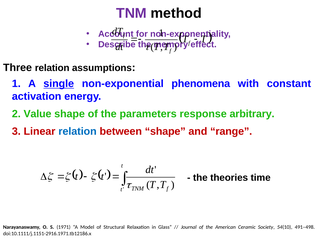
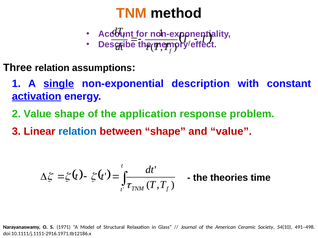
TNM at (131, 13) colour: purple -> orange
phenomena: phenomena -> description
activation underline: none -> present
parameters: parameters -> application
arbitrary: arbitrary -> problem
and range: range -> value
